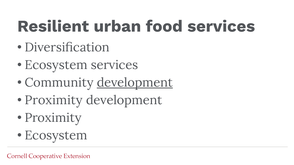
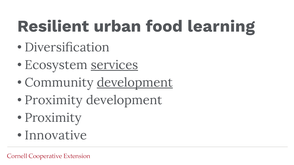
food services: services -> learning
services at (114, 65) underline: none -> present
Ecosystem at (56, 136): Ecosystem -> Innovative
